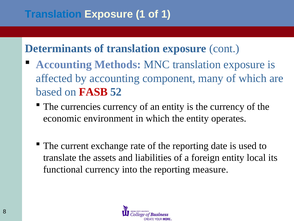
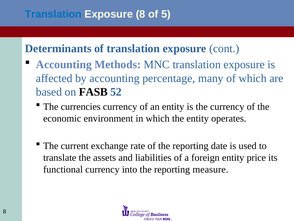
Exposure 1: 1 -> 8
of 1: 1 -> 5
component: component -> percentage
FASB colour: red -> black
local: local -> price
